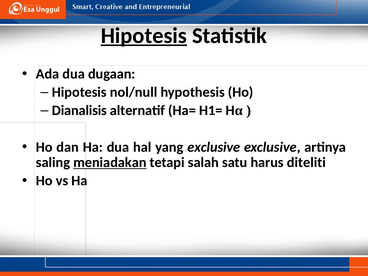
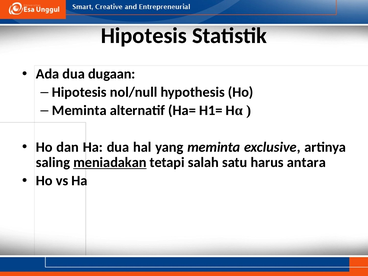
Hipotesis at (144, 36) underline: present -> none
Dianalisis at (79, 110): Dianalisis -> Meminta
yang exclusive: exclusive -> meminta
diteliti: diteliti -> antara
